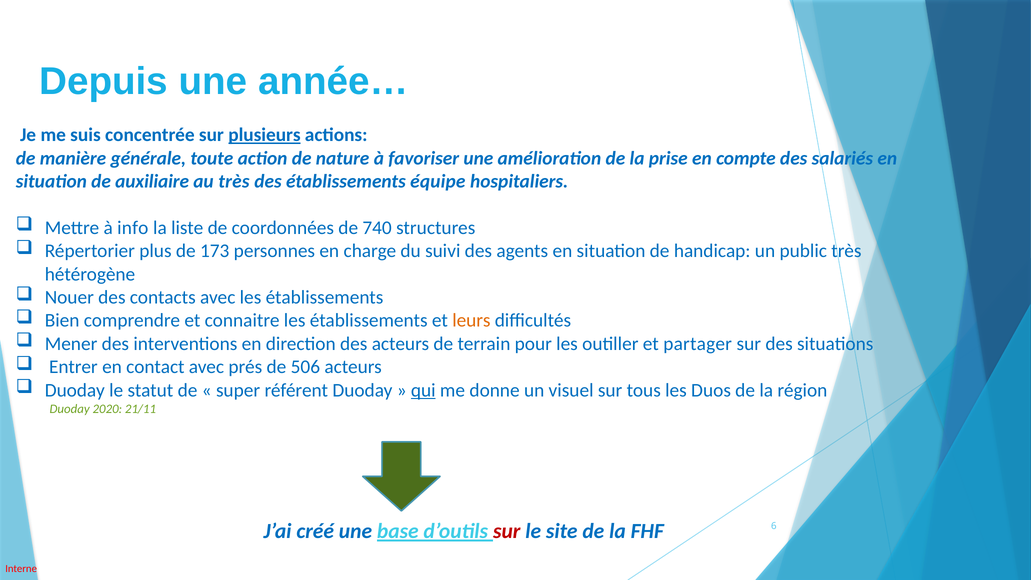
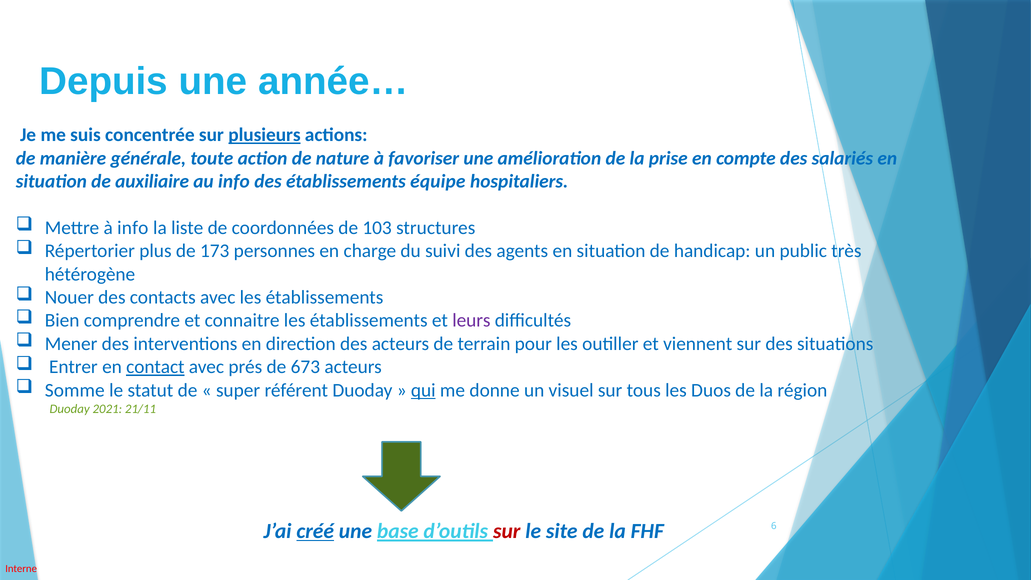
au très: très -> info
740: 740 -> 103
leurs colour: orange -> purple
partager: partager -> viennent
contact underline: none -> present
506: 506 -> 673
Duoday at (75, 390): Duoday -> Somme
2020: 2020 -> 2021
créé underline: none -> present
